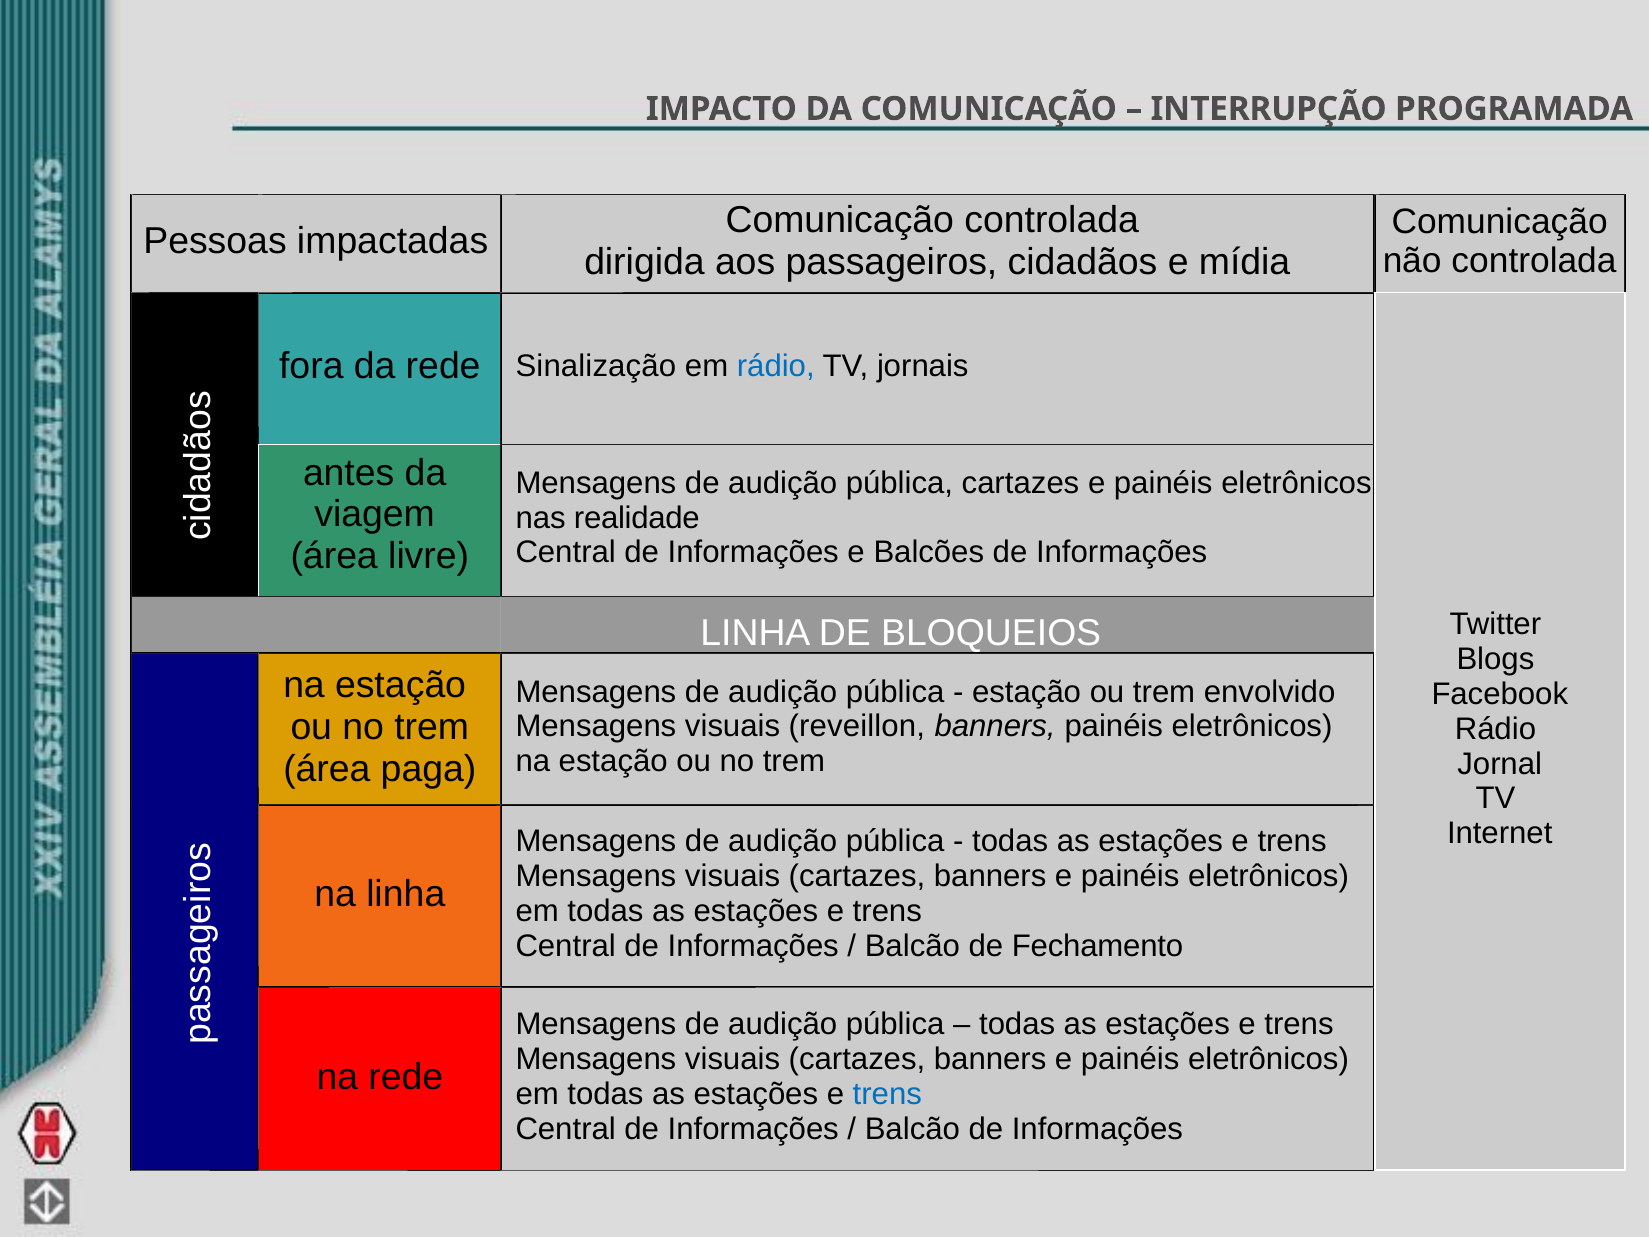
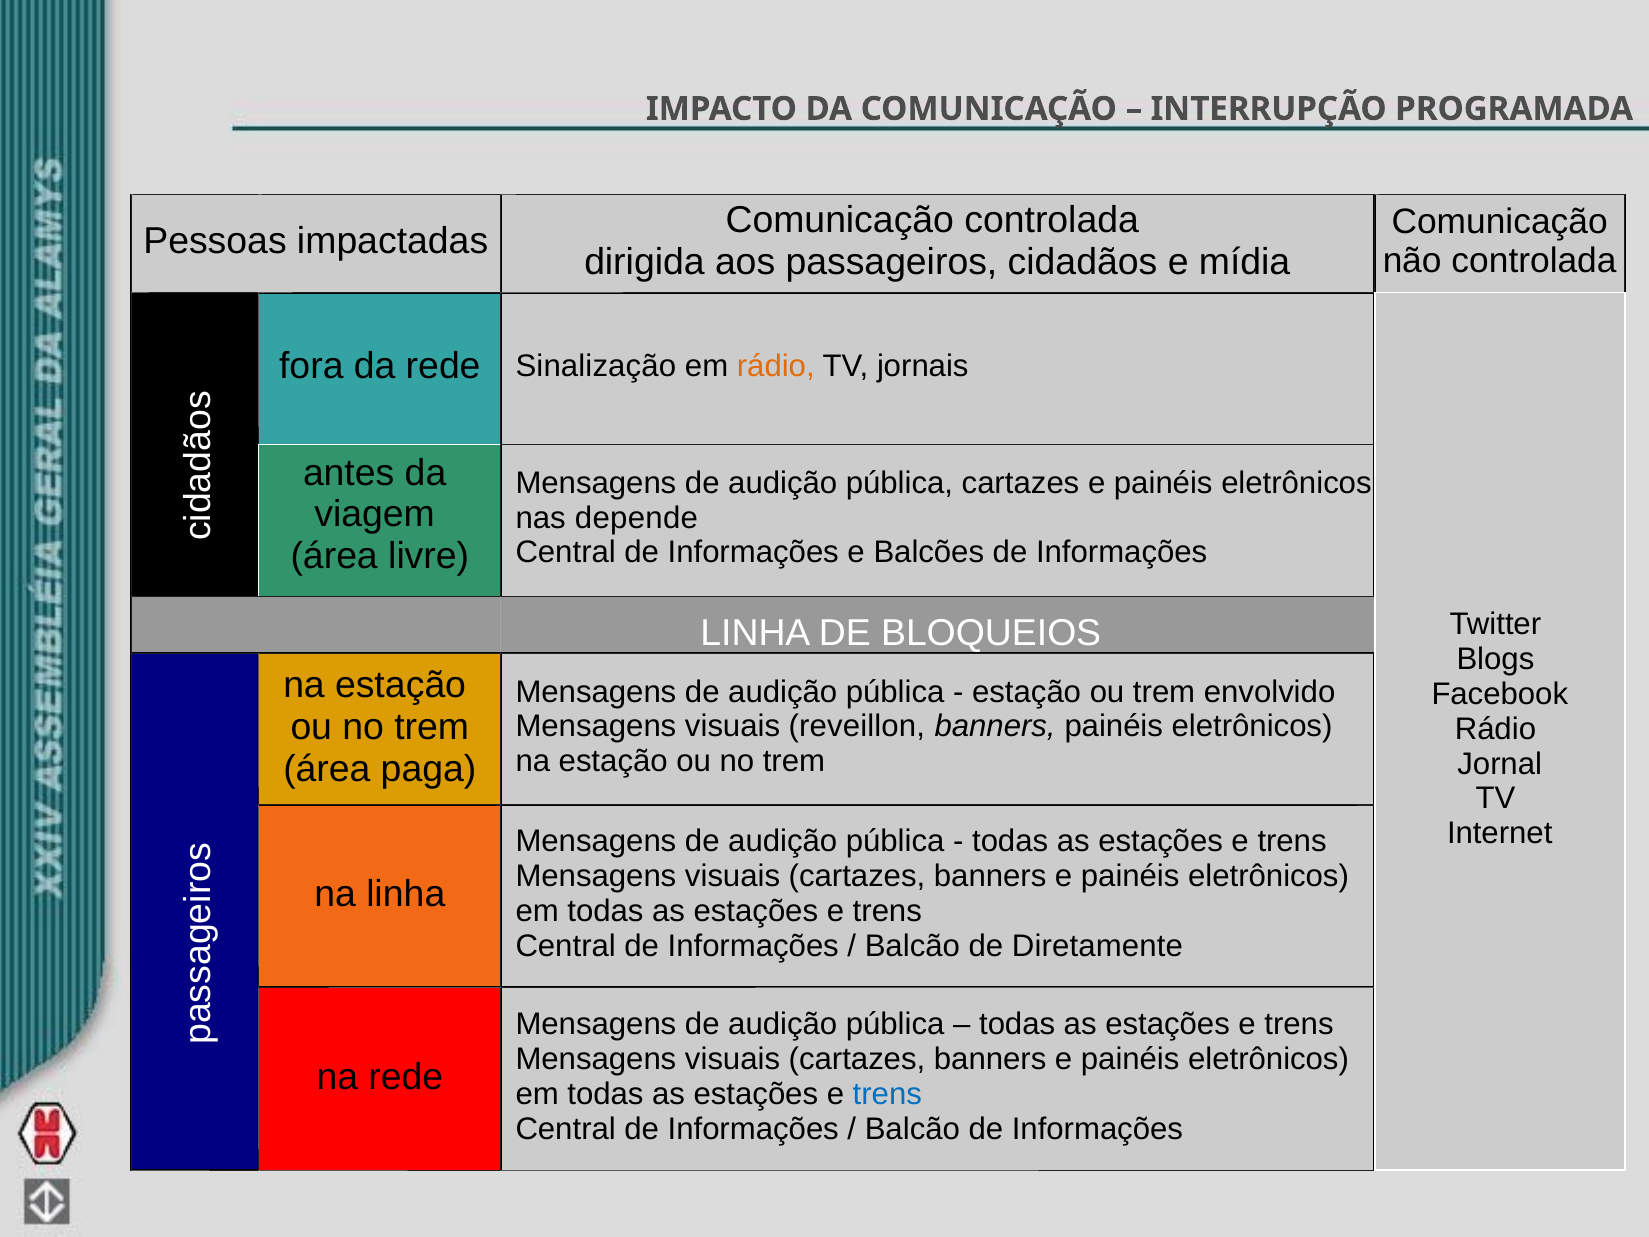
rádio at (776, 366) colour: blue -> orange
realidade: realidade -> depende
Fechamento: Fechamento -> Diretamente
